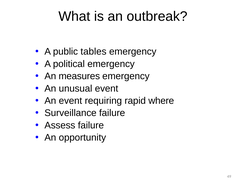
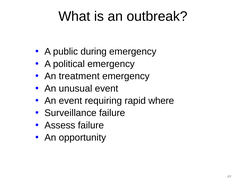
tables: tables -> during
measures: measures -> treatment
